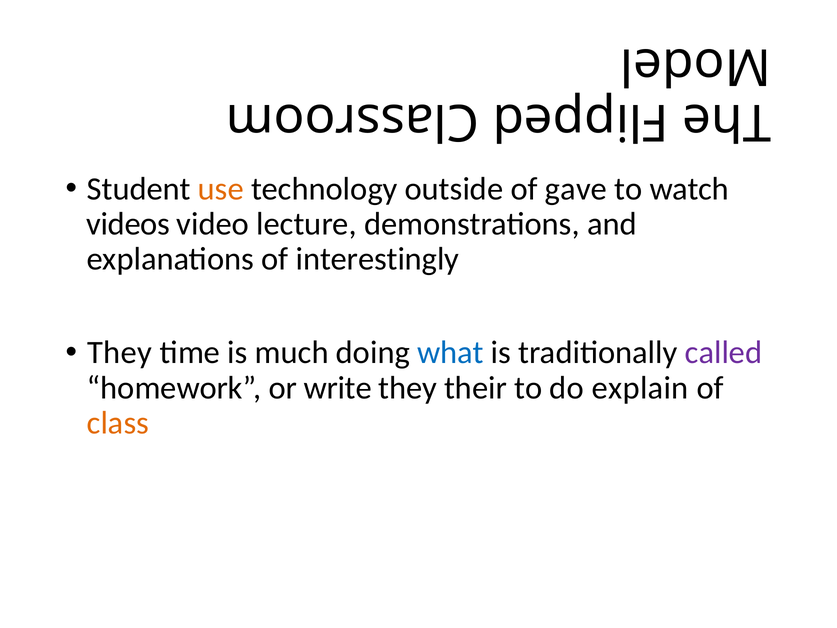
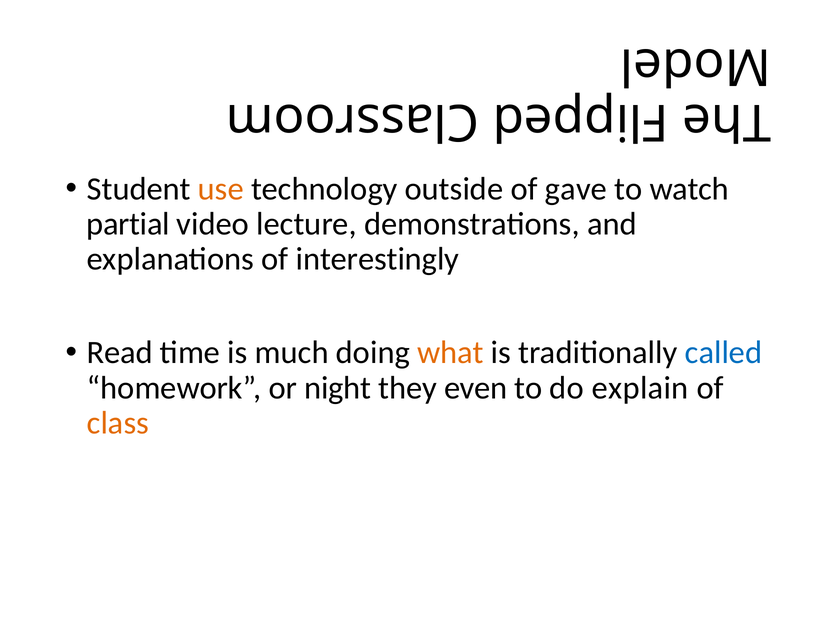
videos: videos -> partial
They at (120, 353): They -> Read
what colour: blue -> orange
called colour: purple -> blue
write: write -> night
their: their -> even
